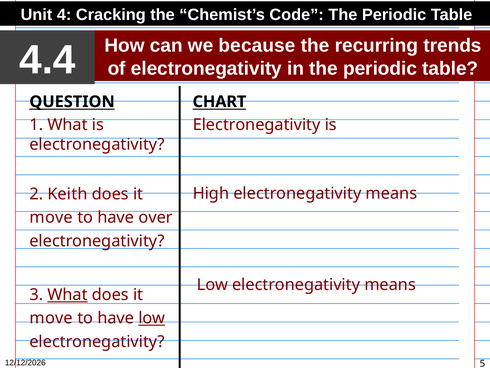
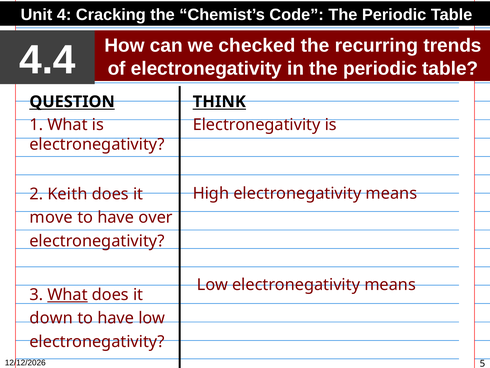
because: because -> checked
CHART: CHART -> THINK
move at (51, 318): move -> down
low at (152, 318) underline: present -> none
